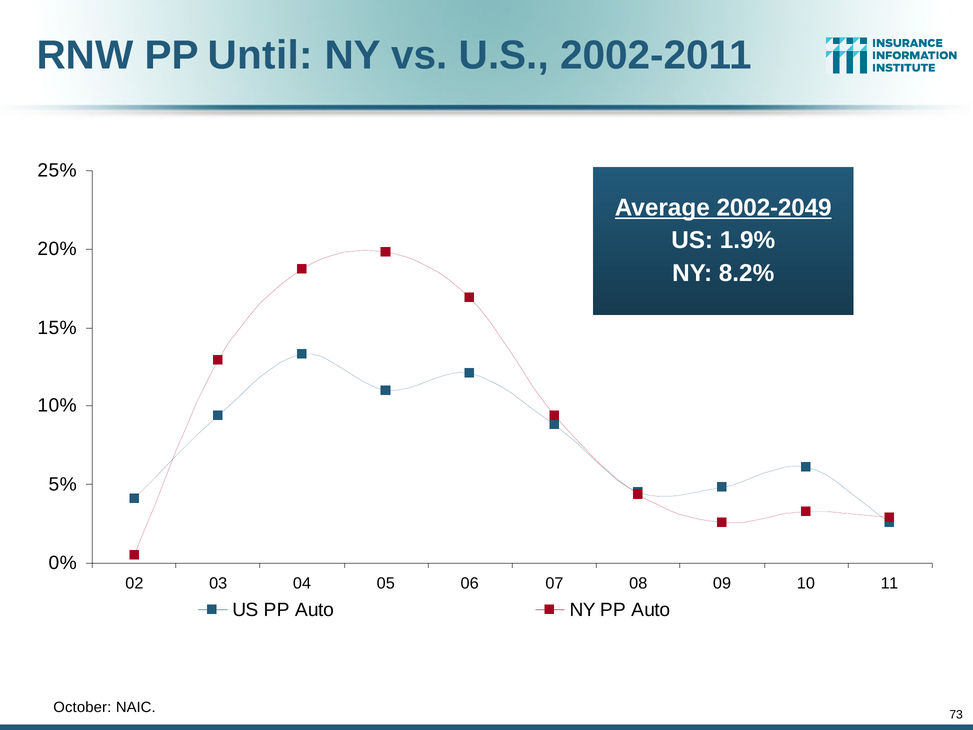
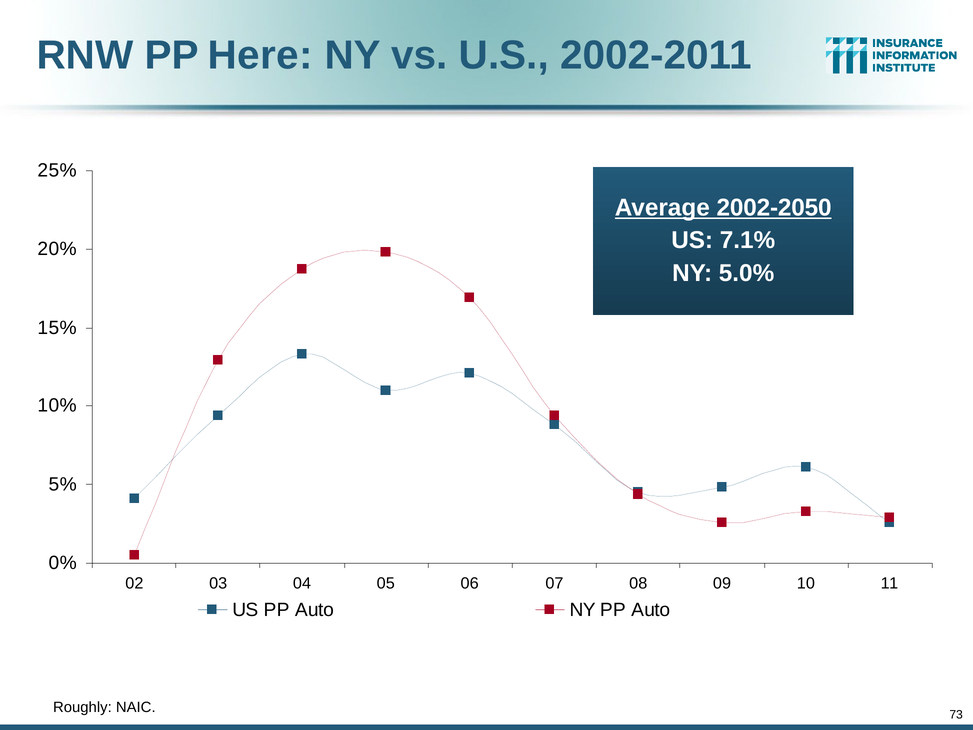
Until: Until -> Here
2002-2049: 2002-2049 -> 2002-2050
1.9%: 1.9% -> 7.1%
8.2%: 8.2% -> 5.0%
October: October -> Roughly
